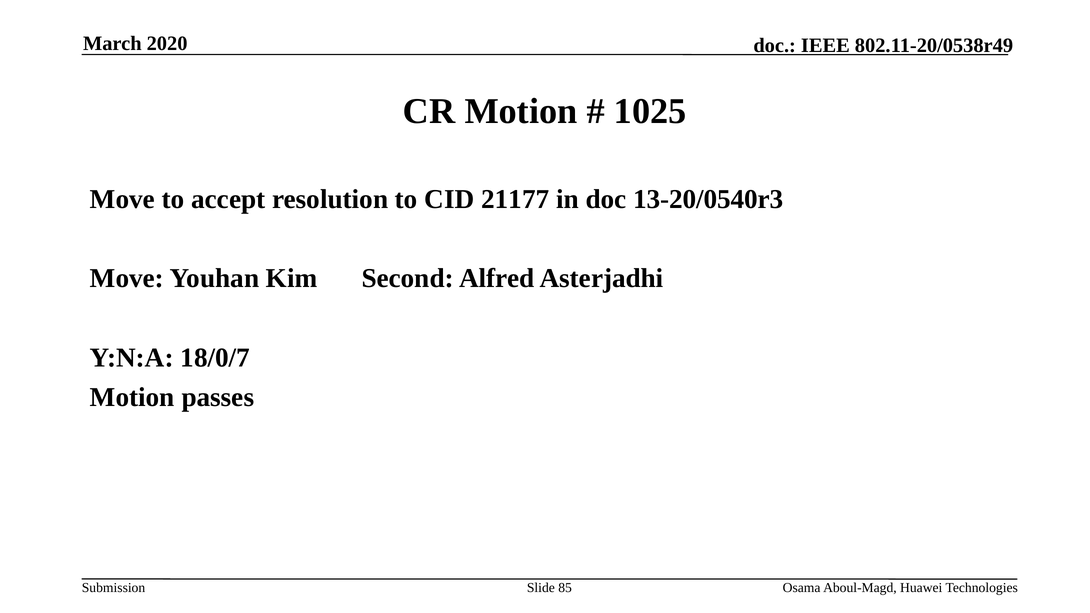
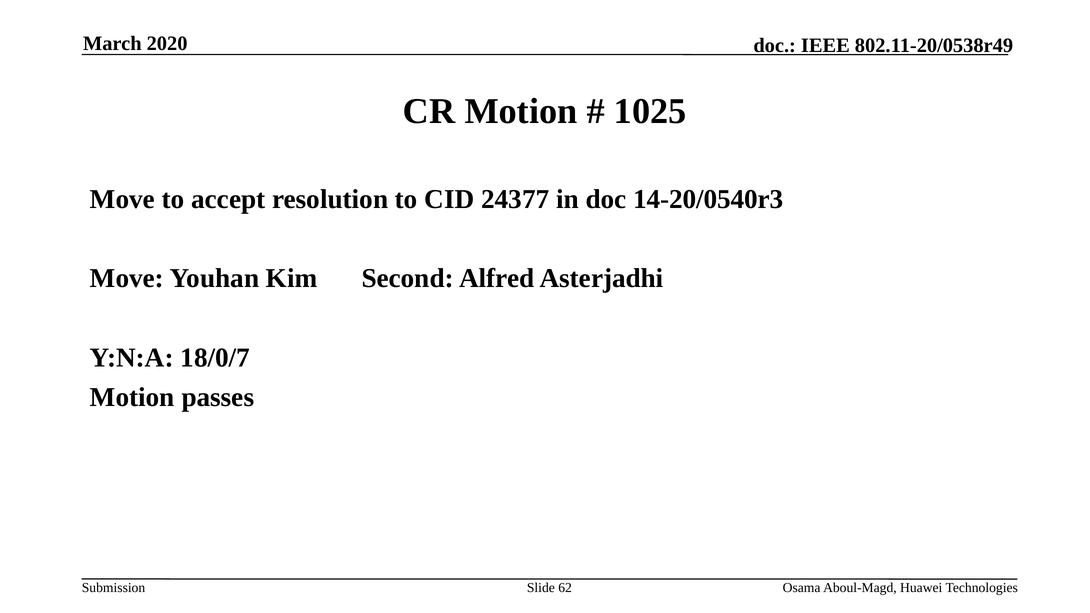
21177: 21177 -> 24377
13-20/0540r3: 13-20/0540r3 -> 14-20/0540r3
85: 85 -> 62
